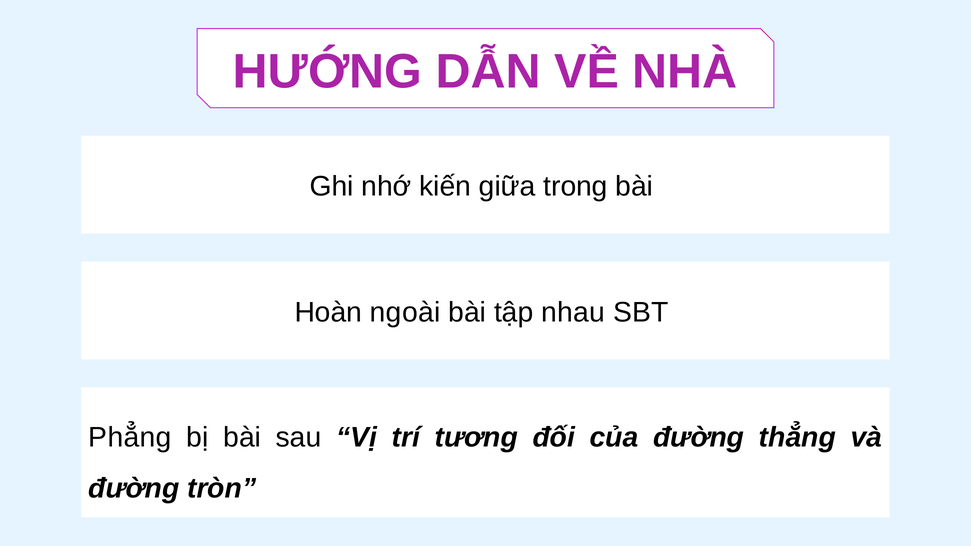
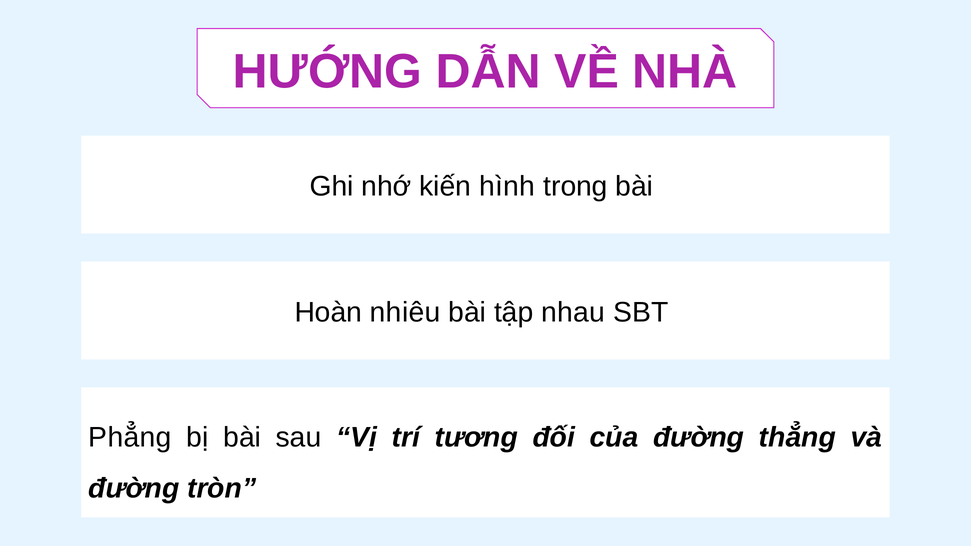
giữa: giữa -> hình
ngoài: ngoài -> nhiêu
